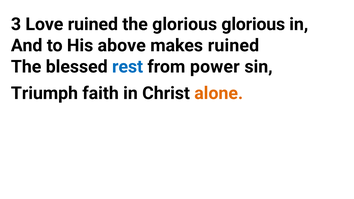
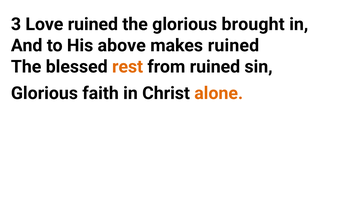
glorious glorious: glorious -> brought
rest colour: blue -> orange
from power: power -> ruined
Triumph at (44, 93): Triumph -> Glorious
